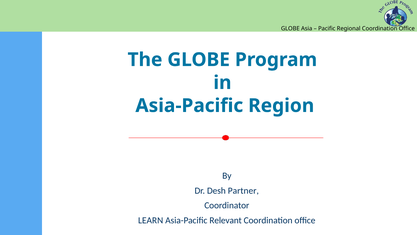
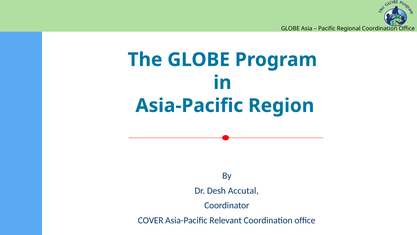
Partner: Partner -> Accutal
LEARN: LEARN -> COVER
